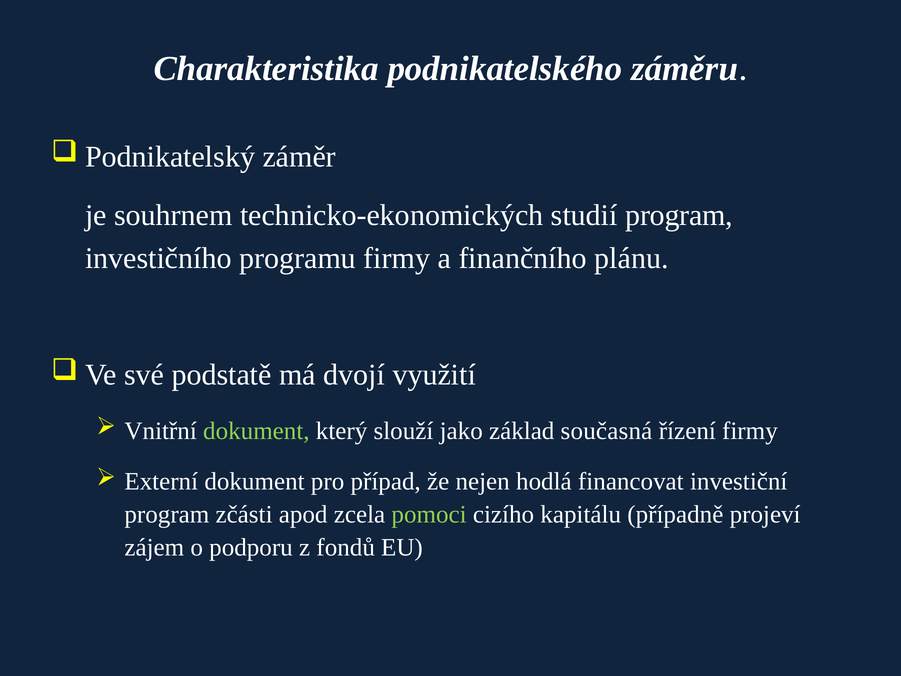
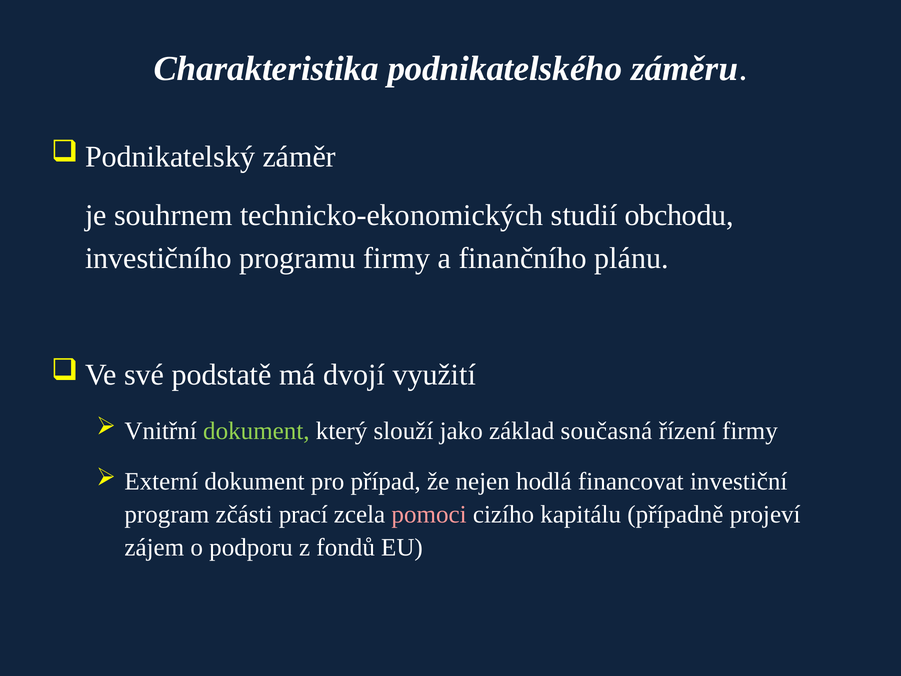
studií program: program -> obchodu
apod: apod -> prací
pomoci colour: light green -> pink
